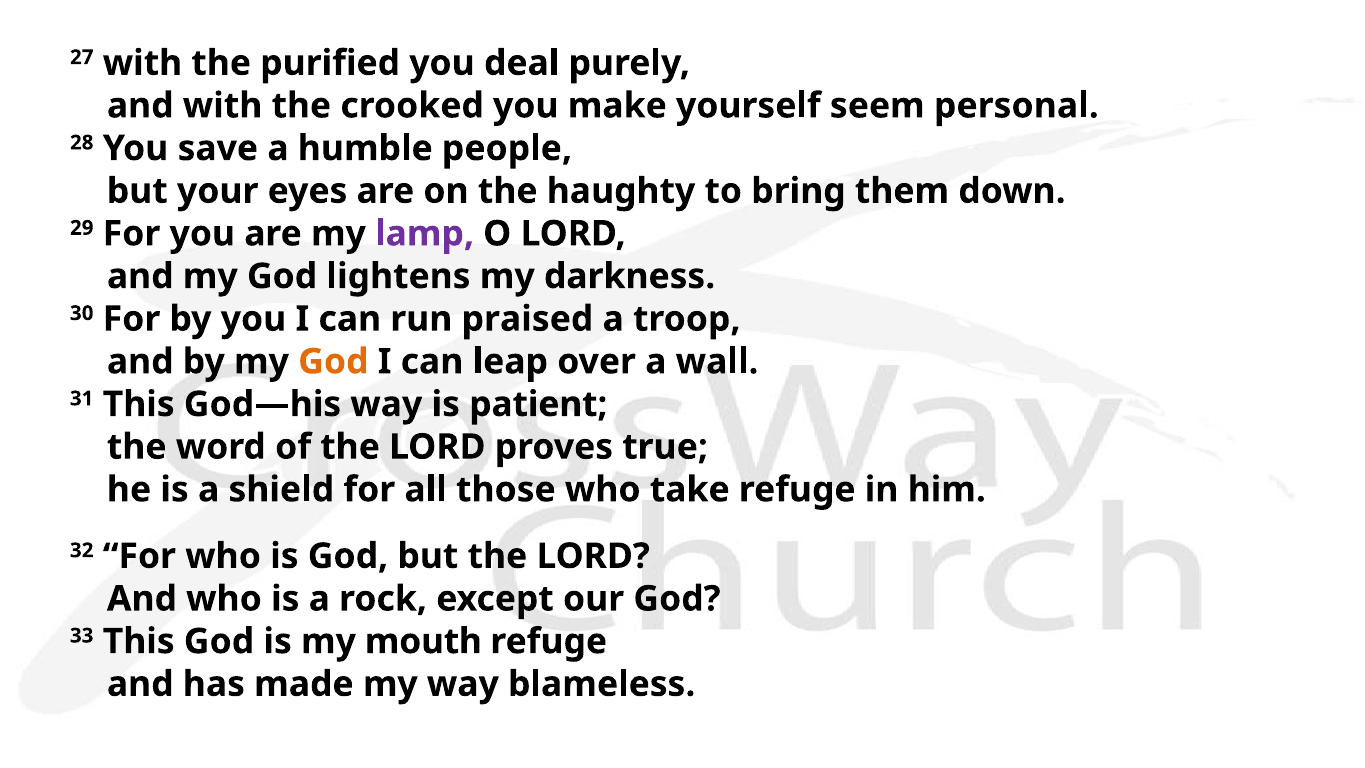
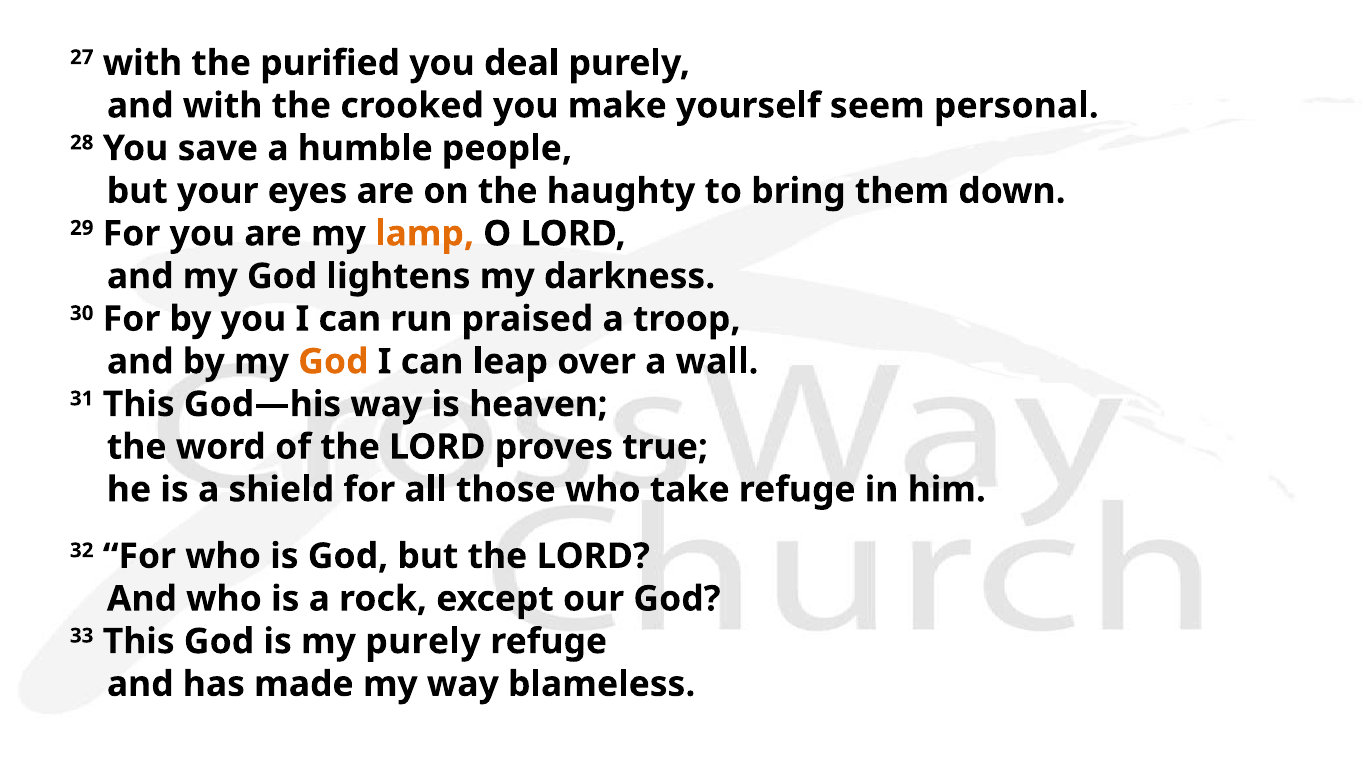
lamp colour: purple -> orange
patient: patient -> heaven
my mouth: mouth -> purely
